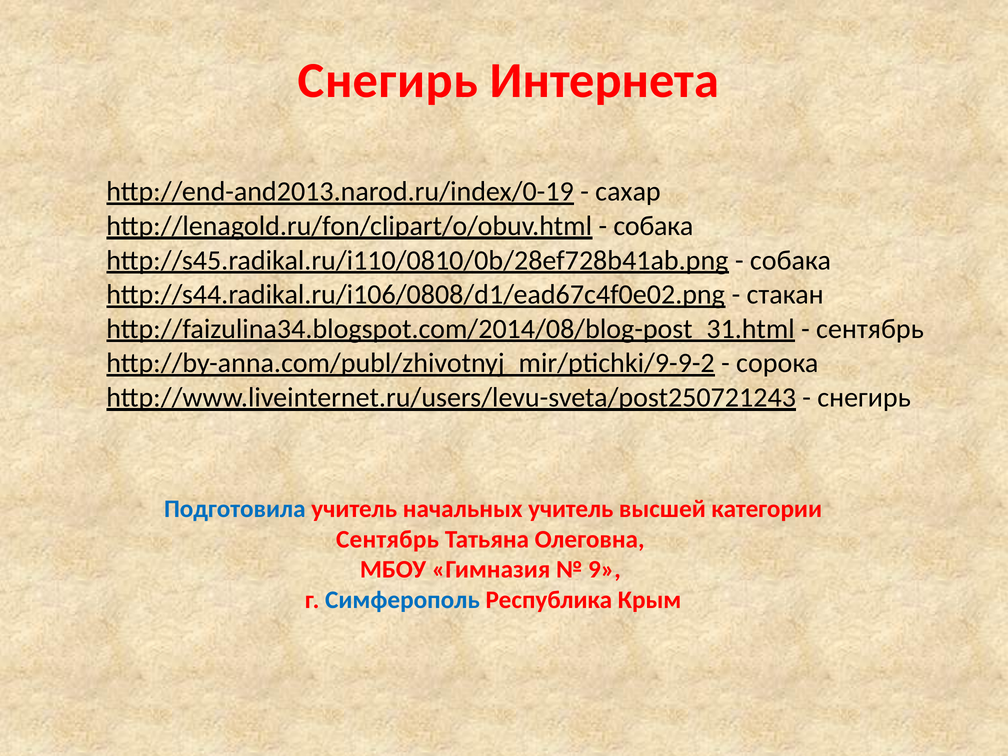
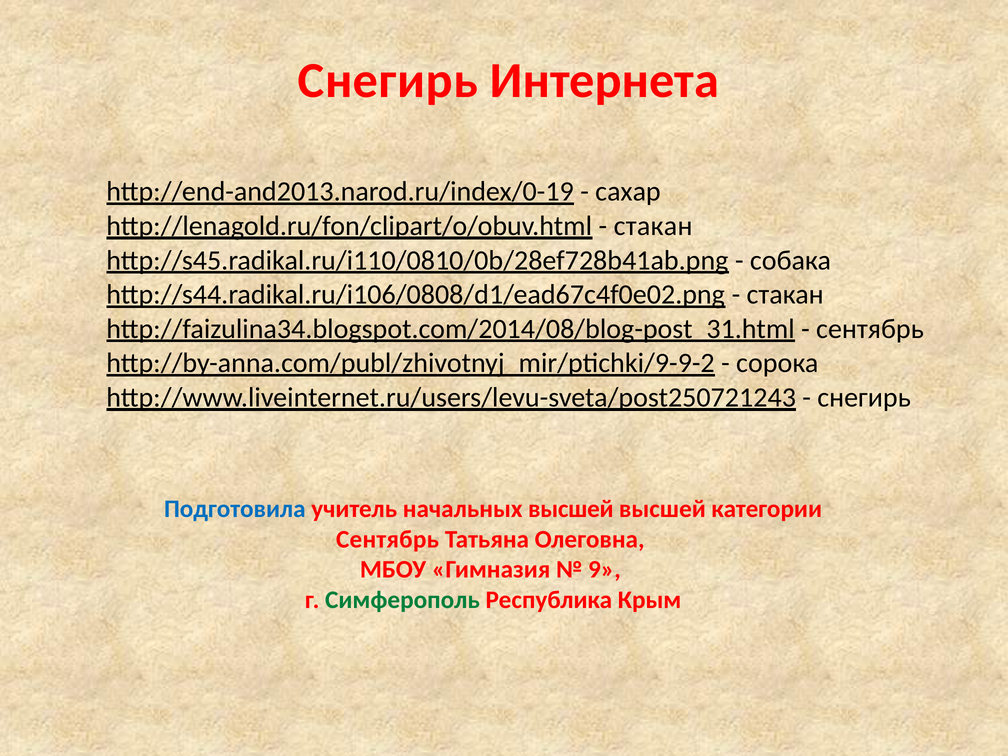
собака at (653, 226): собака -> стакан
начальных учитель: учитель -> высшей
Симферополь colour: blue -> green
